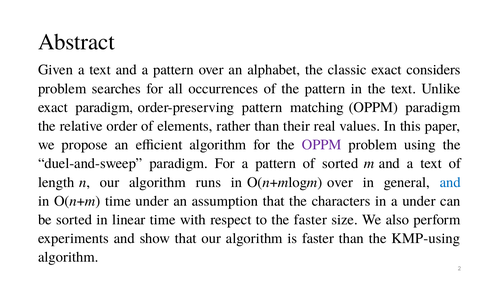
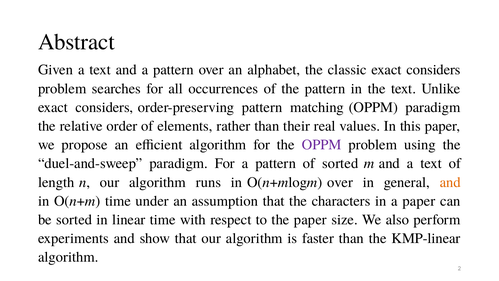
paradigm at (104, 107): paradigm -> considers
and at (450, 182) colour: blue -> orange
a under: under -> paper
the faster: faster -> paper
KMP-using: KMP-using -> KMP-linear
